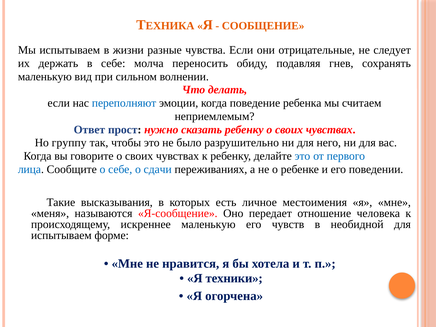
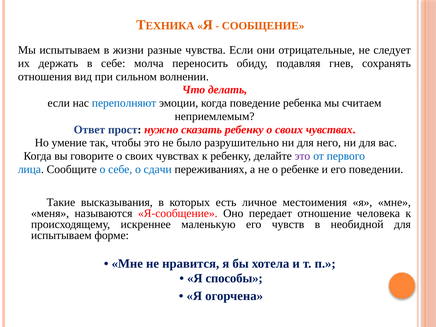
маленькую at (45, 77): маленькую -> отношения
группу: группу -> умение
это at (302, 156) colour: blue -> purple
техники: техники -> способы
